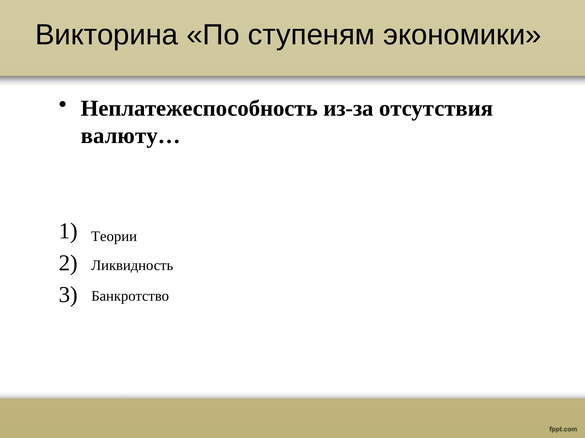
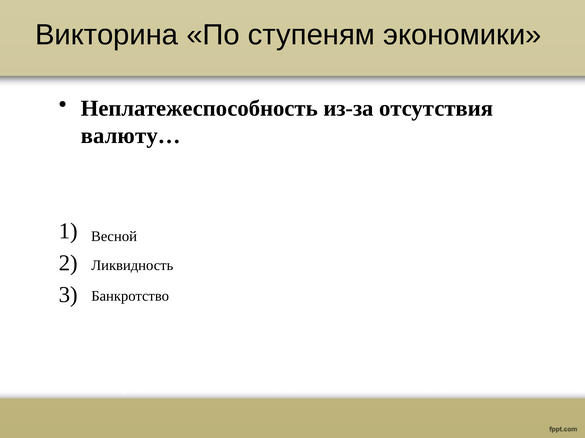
Теории: Теории -> Весной
